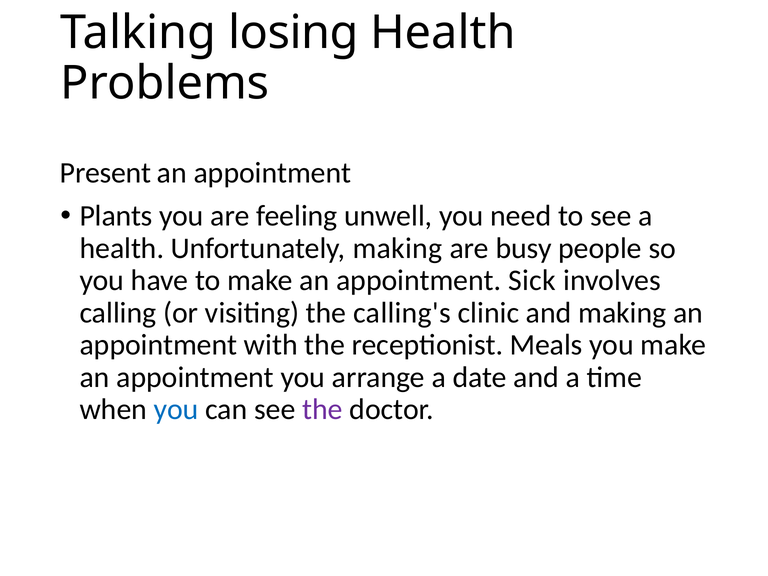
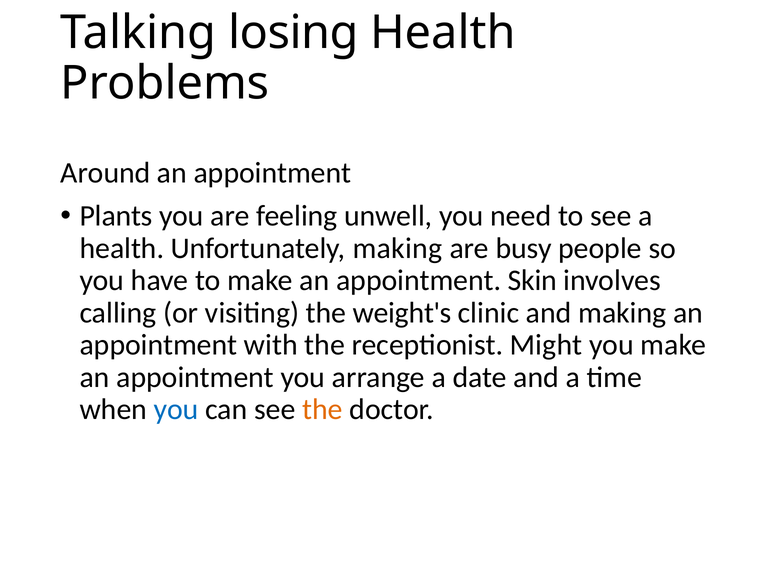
Present: Present -> Around
Sick: Sick -> Skin
calling's: calling's -> weight's
Meals: Meals -> Might
the at (322, 410) colour: purple -> orange
